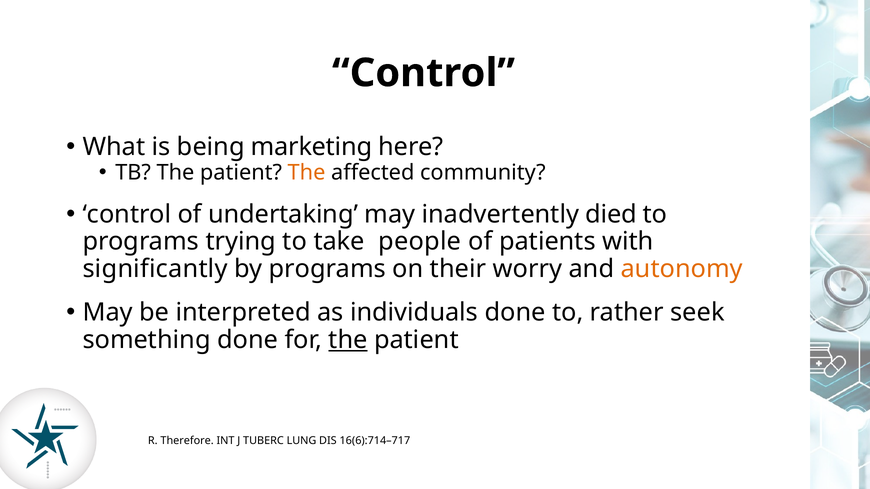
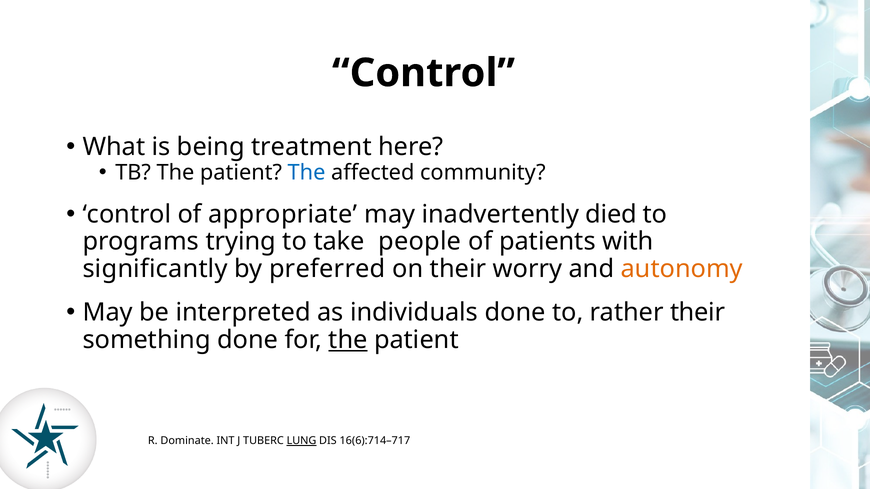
marketing: marketing -> treatment
The at (307, 173) colour: orange -> blue
undertaking: undertaking -> appropriate
by programs: programs -> preferred
rather seek: seek -> their
Therefore: Therefore -> Dominate
LUNG underline: none -> present
